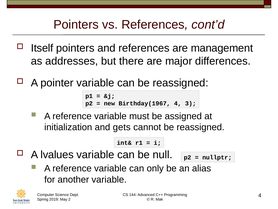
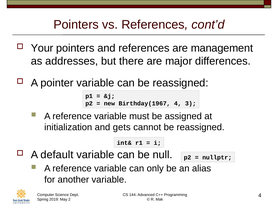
Itself: Itself -> Your
lvalues: lvalues -> default
